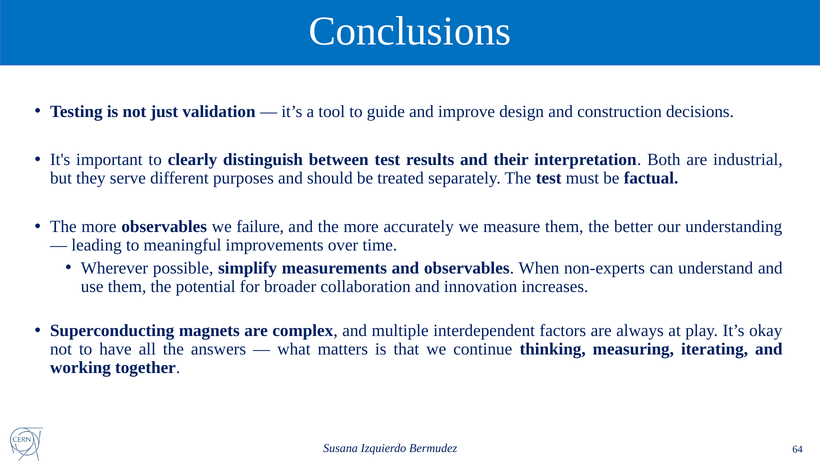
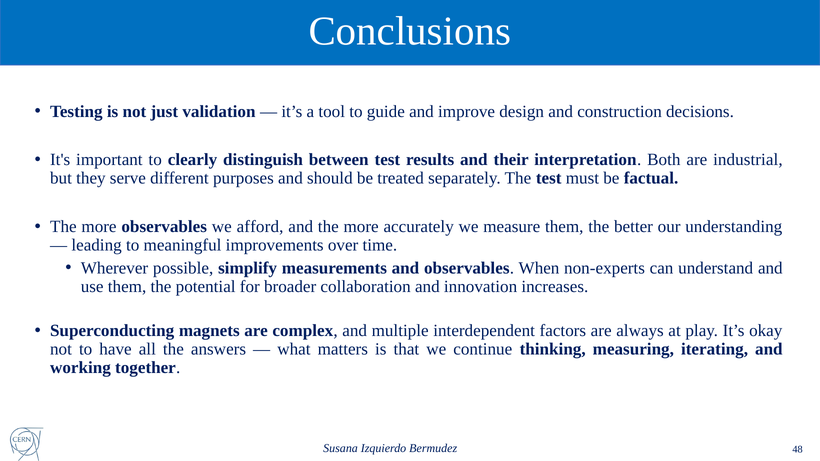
failure: failure -> afford
64: 64 -> 48
